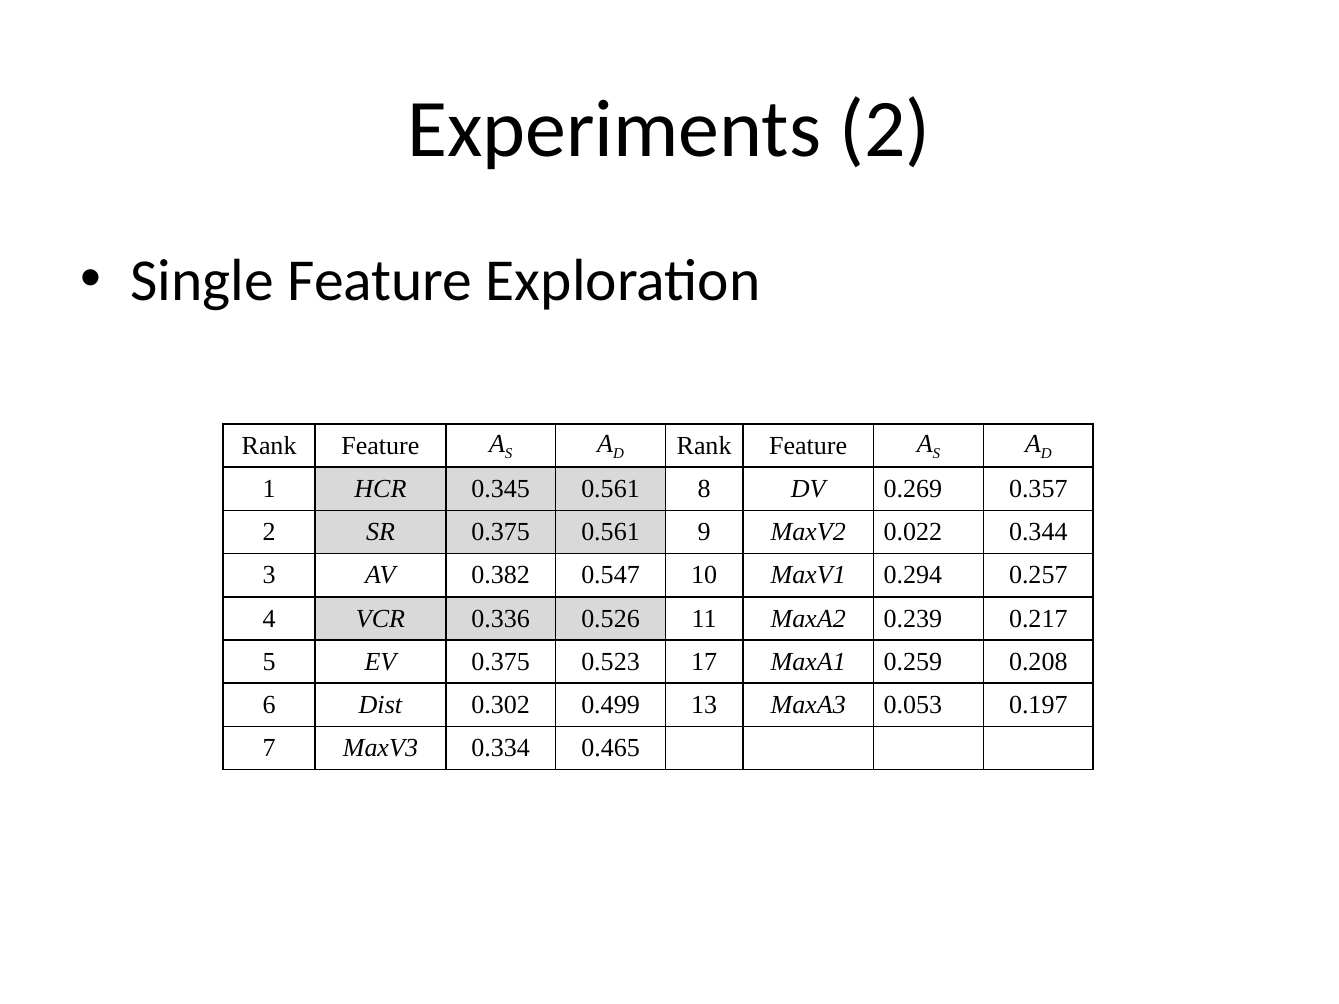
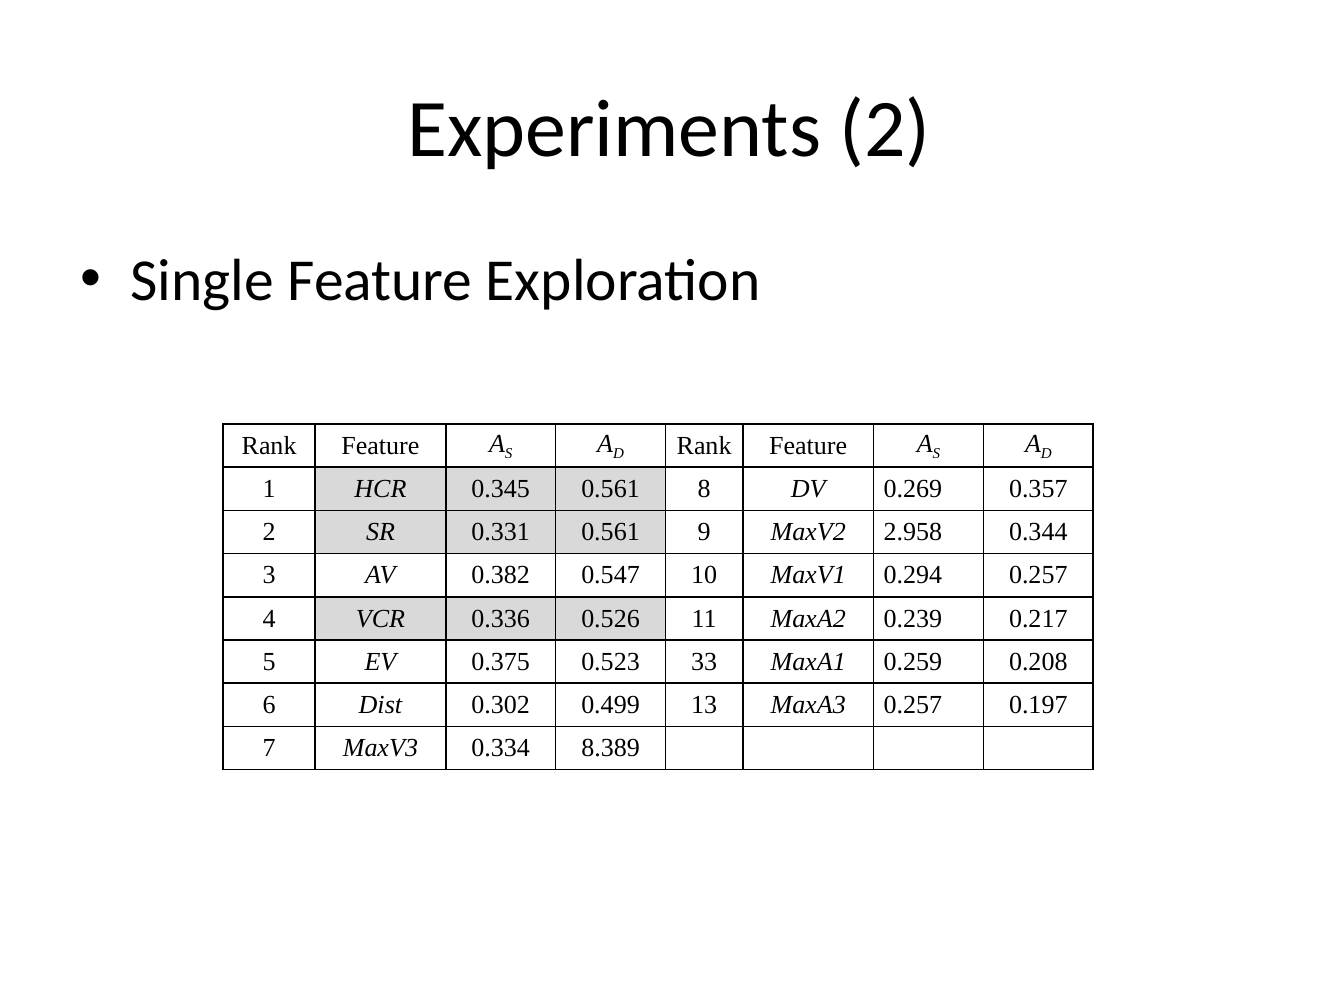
SR 0.375: 0.375 -> 0.331
0.022: 0.022 -> 2.958
17: 17 -> 33
MaxA3 0.053: 0.053 -> 0.257
0.465: 0.465 -> 8.389
